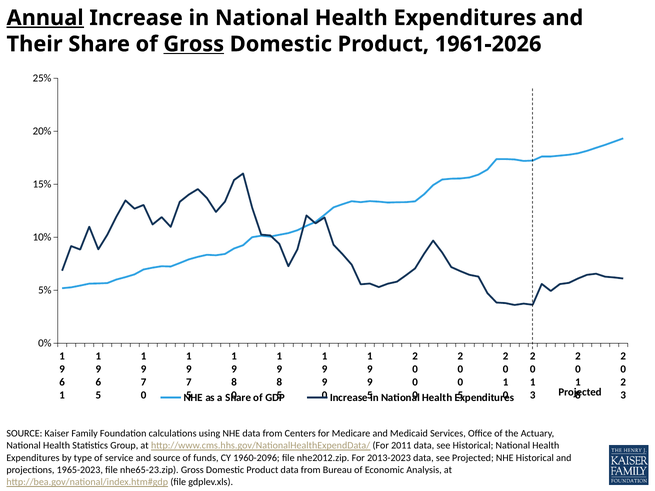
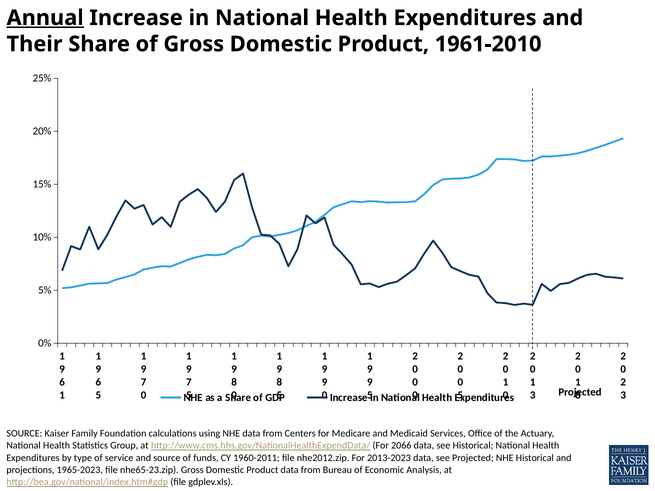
Gross at (194, 44) underline: present -> none
1961-2026: 1961-2026 -> 1961-2010
2011: 2011 -> 2066
1960-2096: 1960-2096 -> 1960-2011
